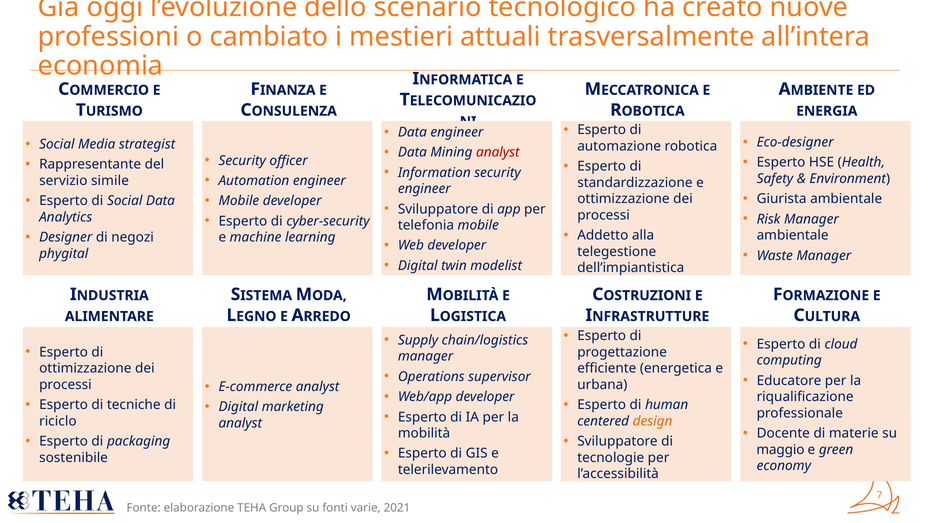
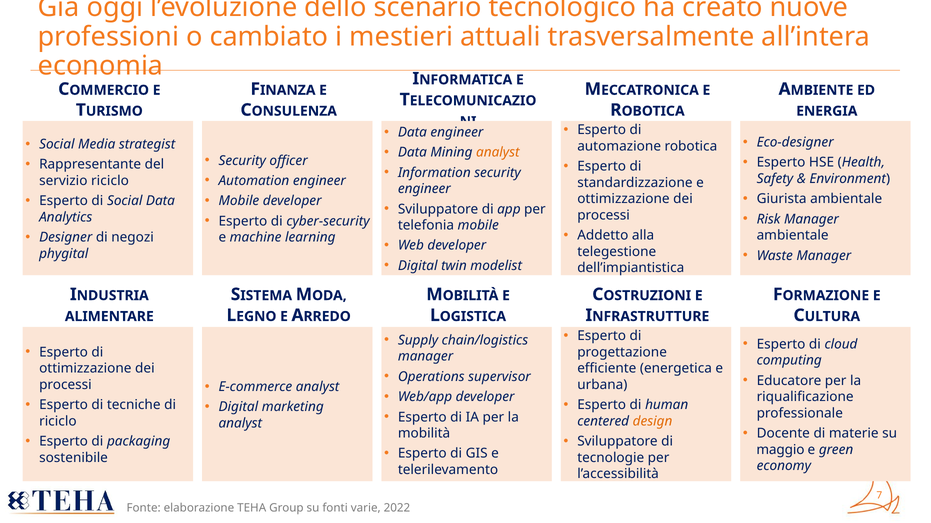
analyst at (498, 153) colour: red -> orange
servizio simile: simile -> riciclo
2021: 2021 -> 2022
